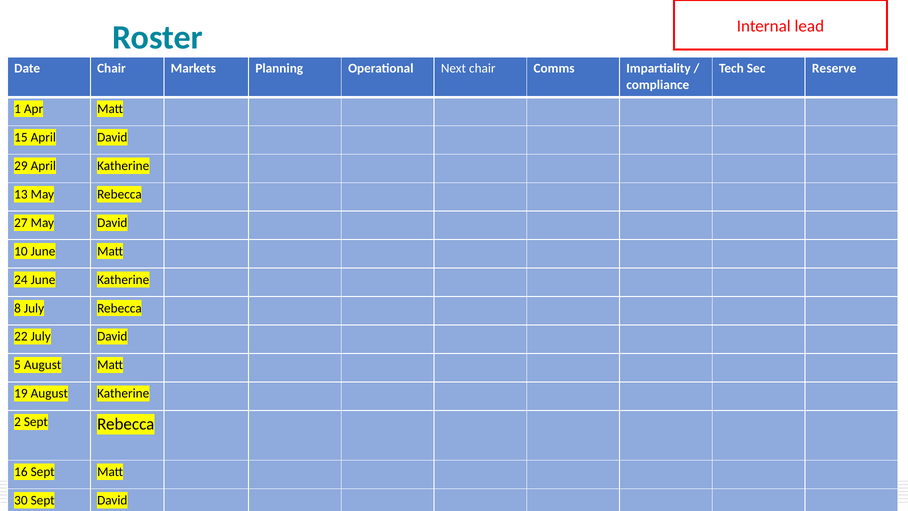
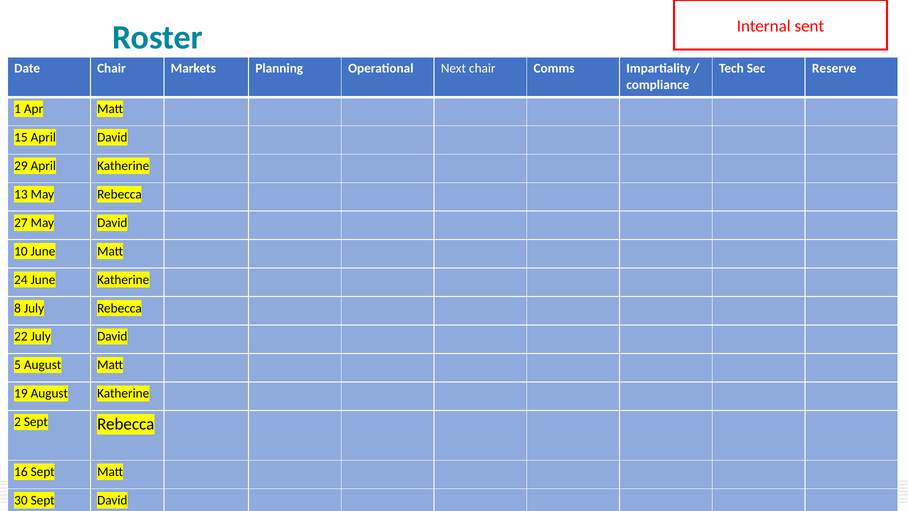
lead: lead -> sent
